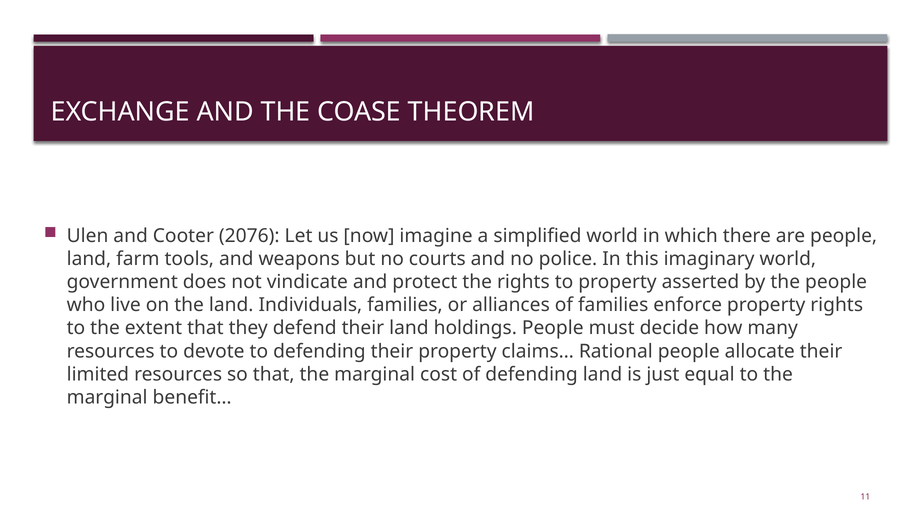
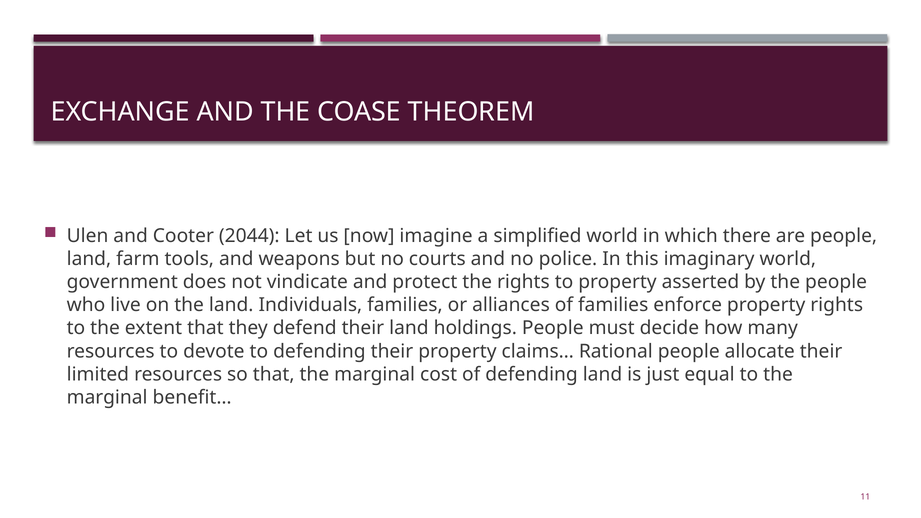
2076: 2076 -> 2044
